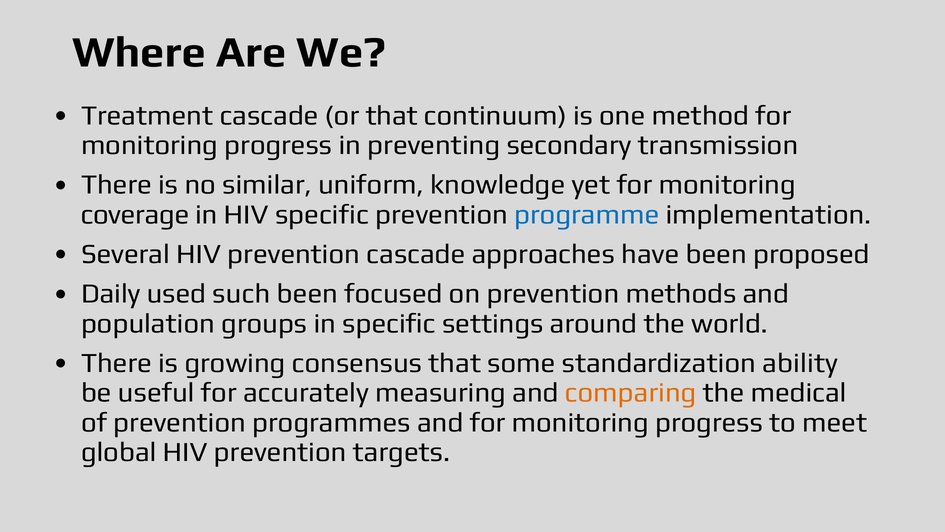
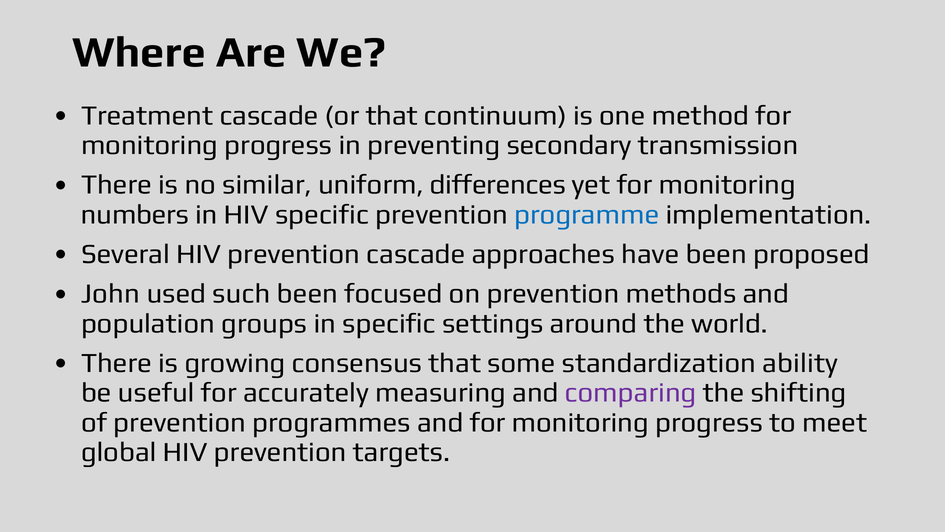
knowledge: knowledge -> differences
coverage: coverage -> numbers
Daily: Daily -> John
comparing colour: orange -> purple
medical: medical -> shifting
